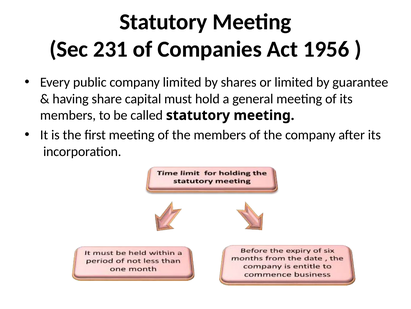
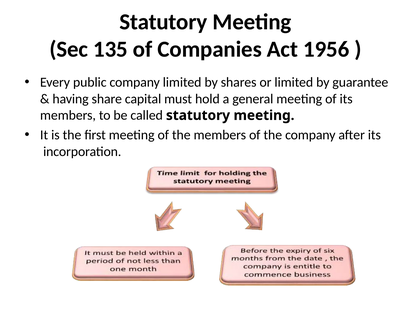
231: 231 -> 135
